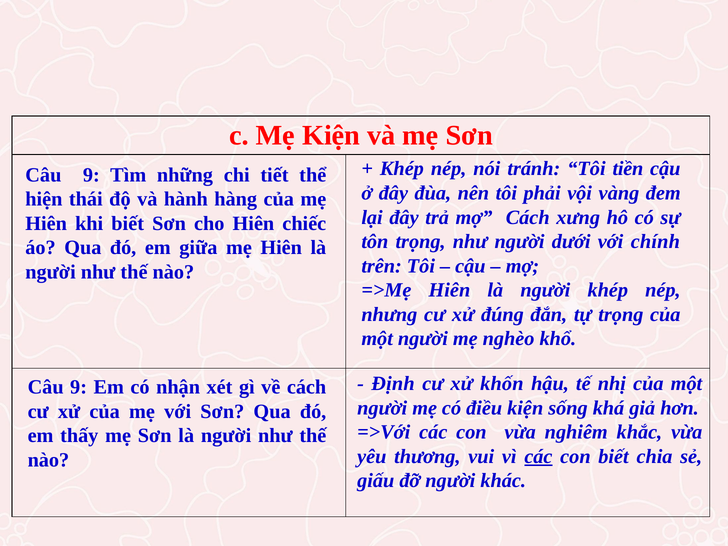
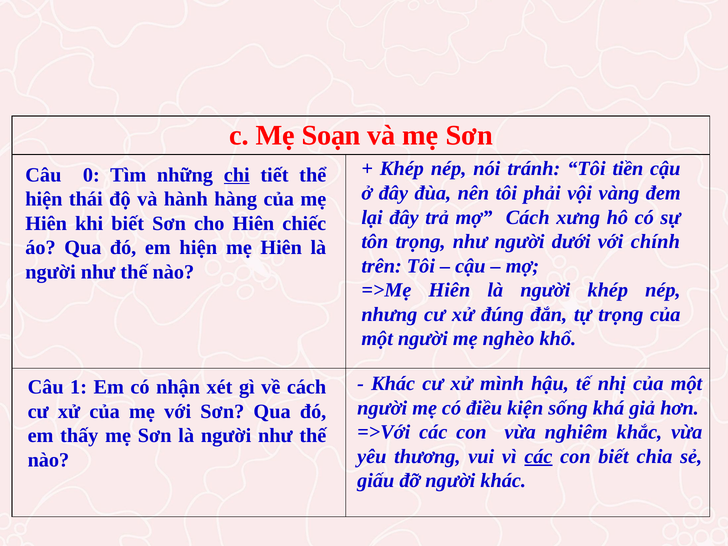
Mẹ Kiện: Kiện -> Soạn
9 at (91, 175): 9 -> 0
chi underline: none -> present
em giữa: giữa -> hiện
Định at (393, 384): Định -> Khác
khốn: khốn -> mình
9 at (79, 387): 9 -> 1
